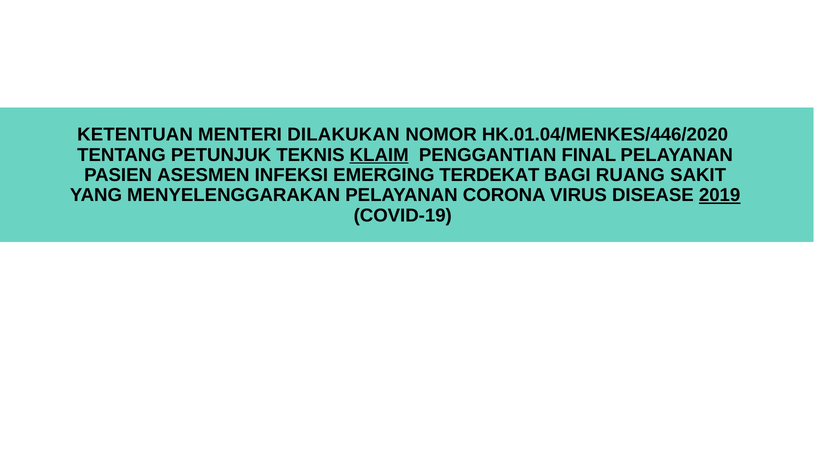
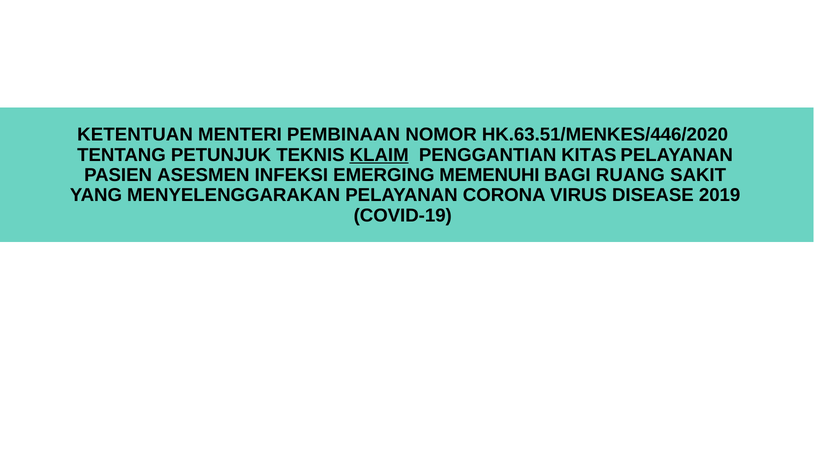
DILAKUKAN: DILAKUKAN -> PEMBINAAN
HK.01.04/MENKES/446/2020: HK.01.04/MENKES/446/2020 -> HK.63.51/MENKES/446/2020
FINAL: FINAL -> KITAS
TERDEKAT: TERDEKAT -> MEMENUHI
2019 underline: present -> none
